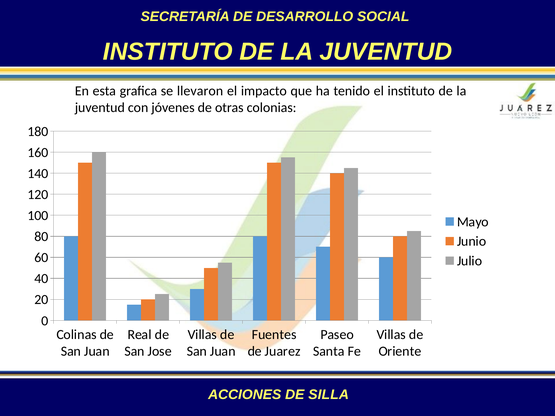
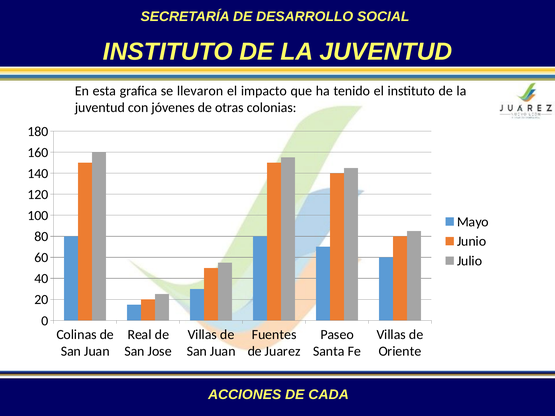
SILLA: SILLA -> CADA
